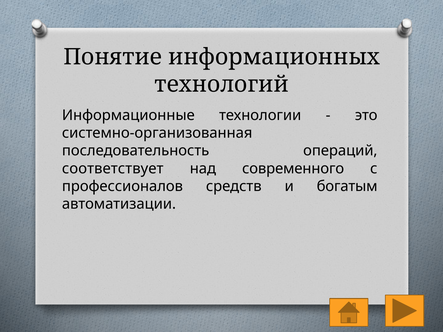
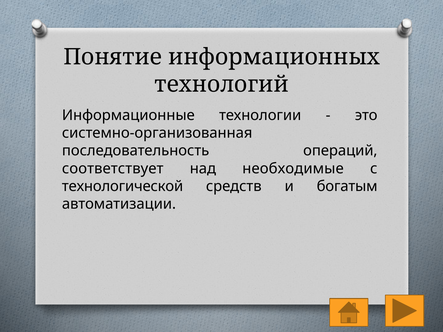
современного: современного -> необходимые
профессионалов: профессионалов -> технологической
